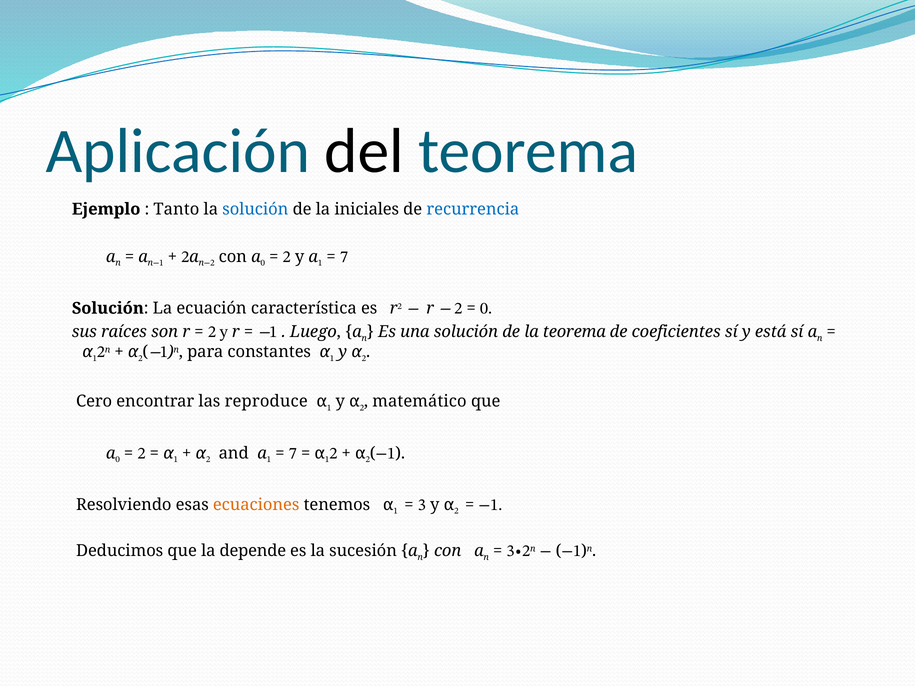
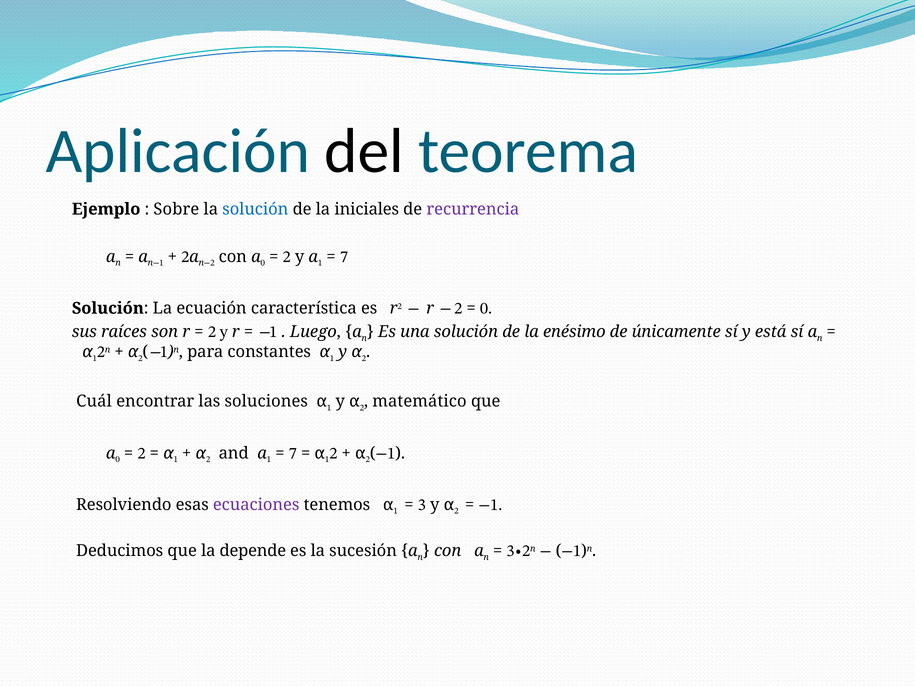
Tanto: Tanto -> Sobre
recurrencia colour: blue -> purple
la teorema: teorema -> enésimo
coeficientes: coeficientes -> únicamente
Cero: Cero -> Cuál
reproduce: reproduce -> soluciones
ecuaciones colour: orange -> purple
